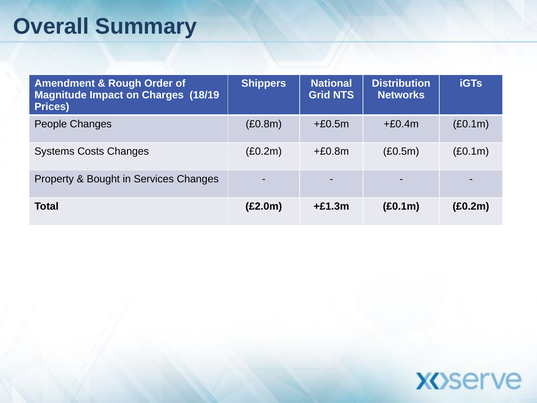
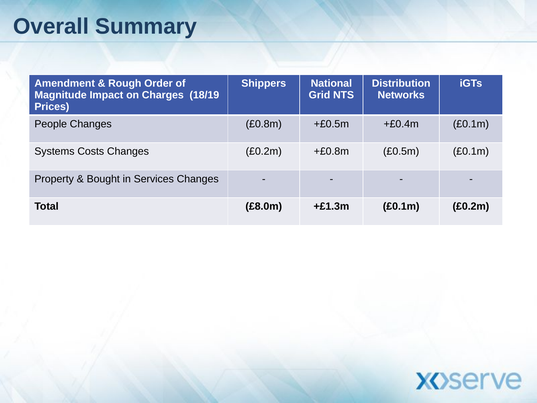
£2.0m: £2.0m -> £8.0m
